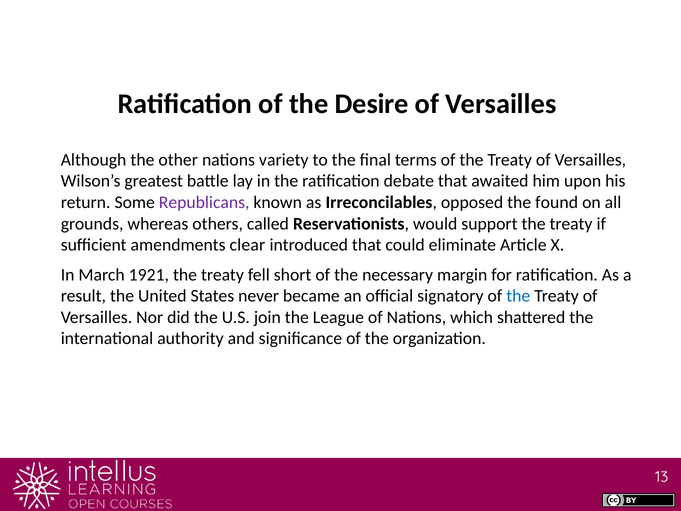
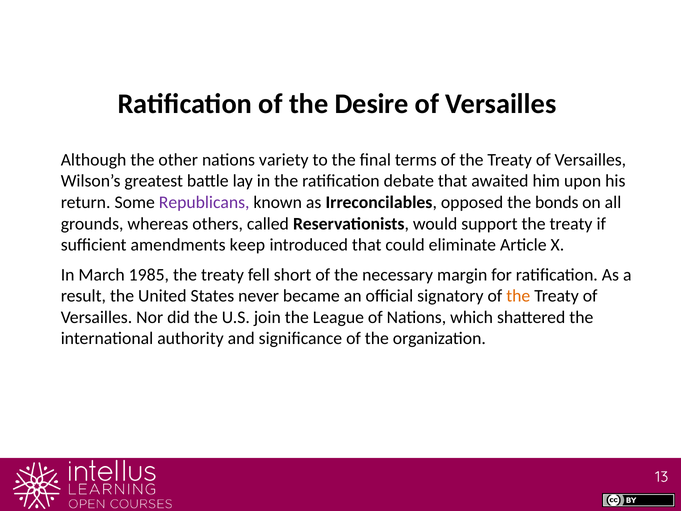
found: found -> bonds
clear: clear -> keep
1921: 1921 -> 1985
the at (518, 296) colour: blue -> orange
